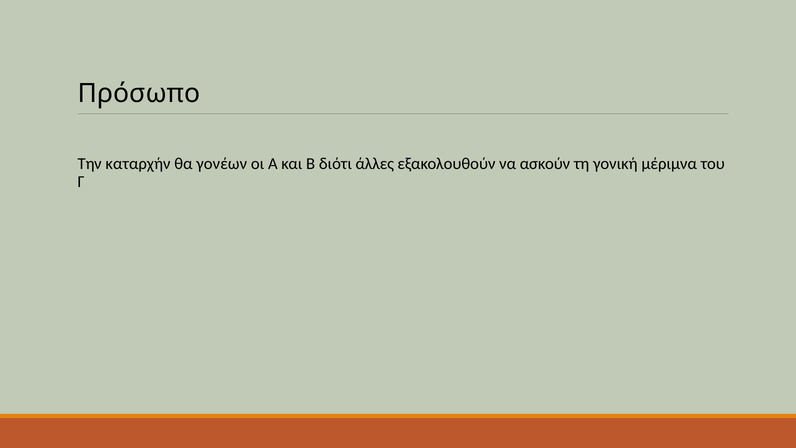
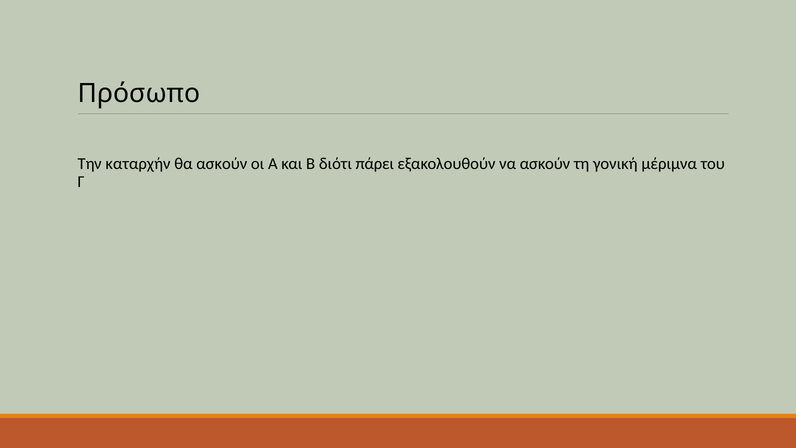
θα γονέων: γονέων -> ασκούν
άλλες: άλλες -> πάρει
